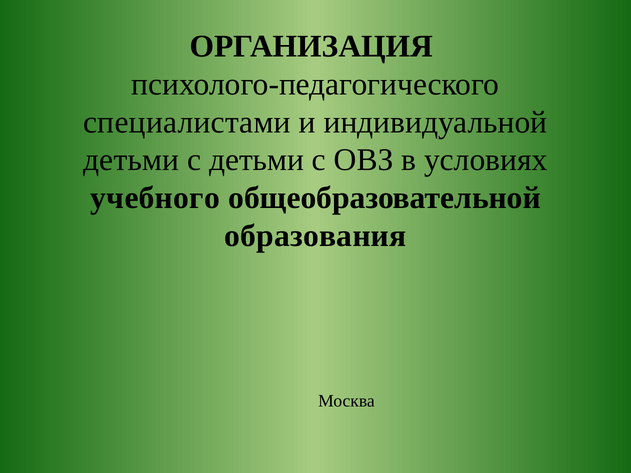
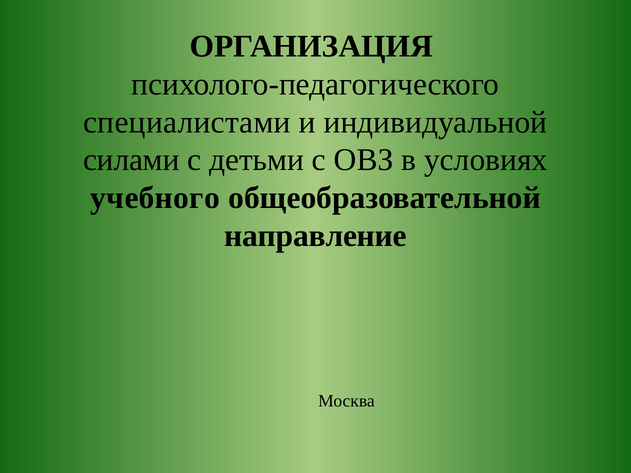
детьми at (131, 160): детьми -> силами
образования: образования -> направление
